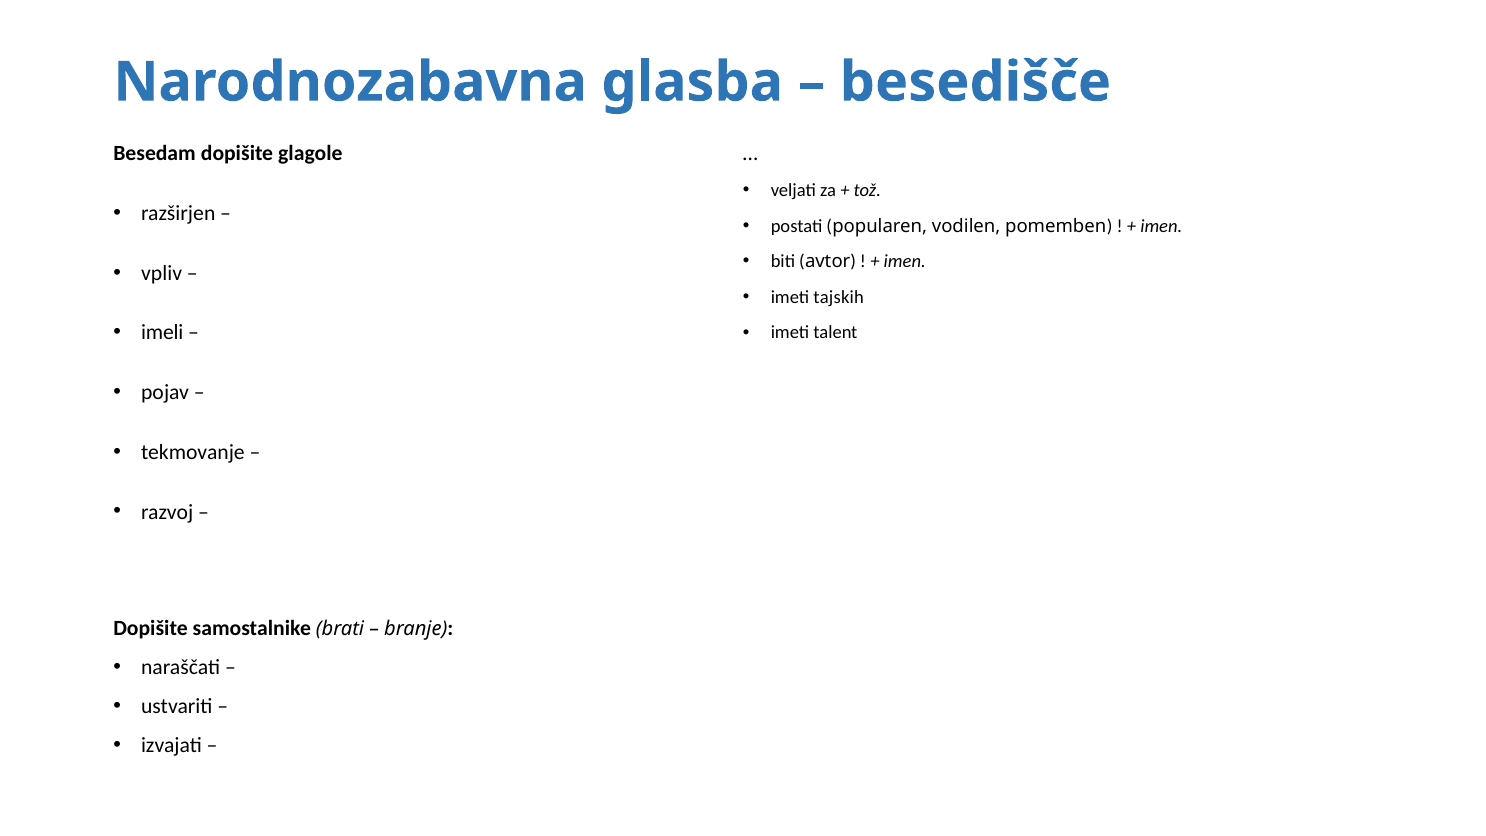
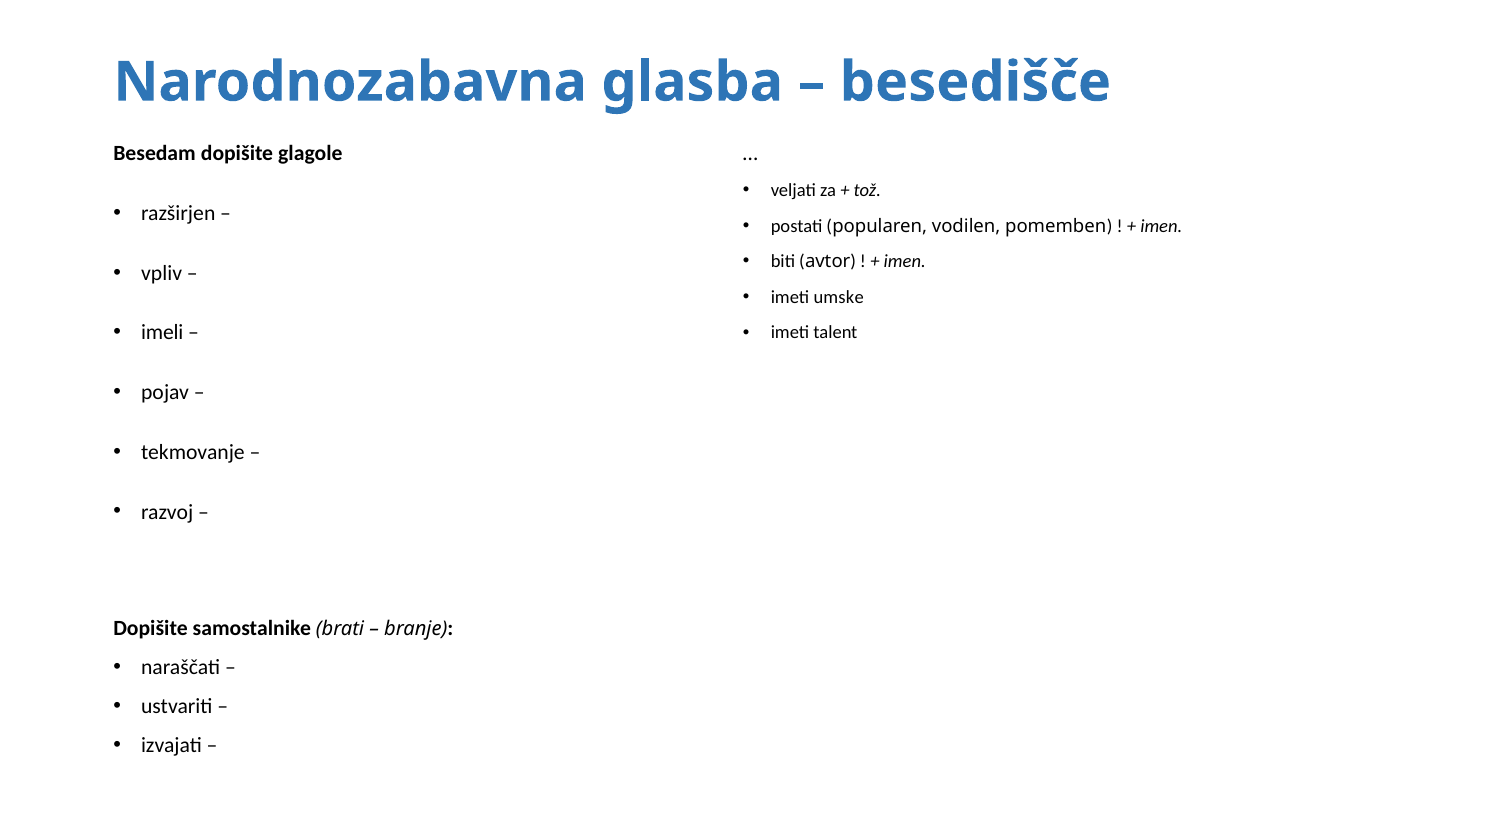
tajskih: tajskih -> umske
